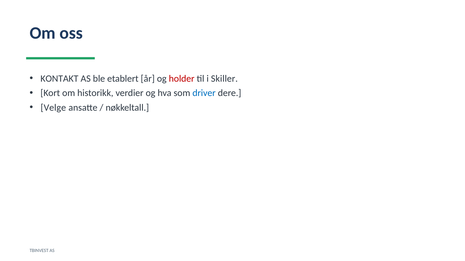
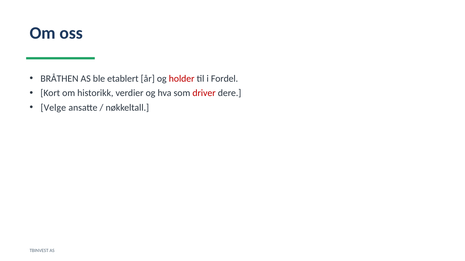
KONTAKT: KONTAKT -> BRÅTHEN
Skiller: Skiller -> Fordel
driver colour: blue -> red
